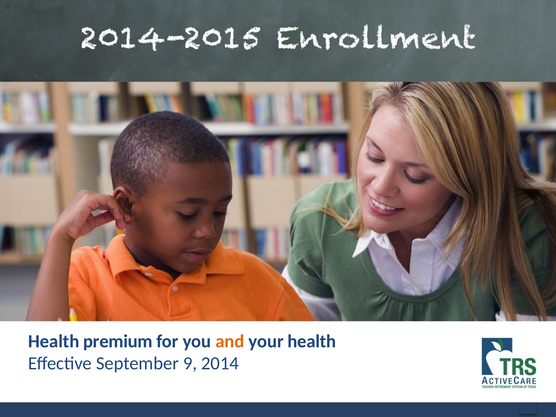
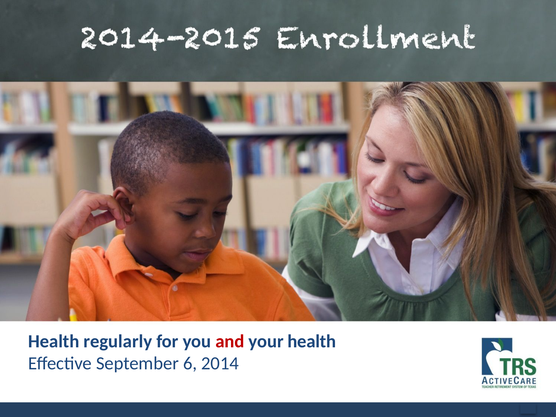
premium: premium -> regularly
and colour: orange -> red
9: 9 -> 6
